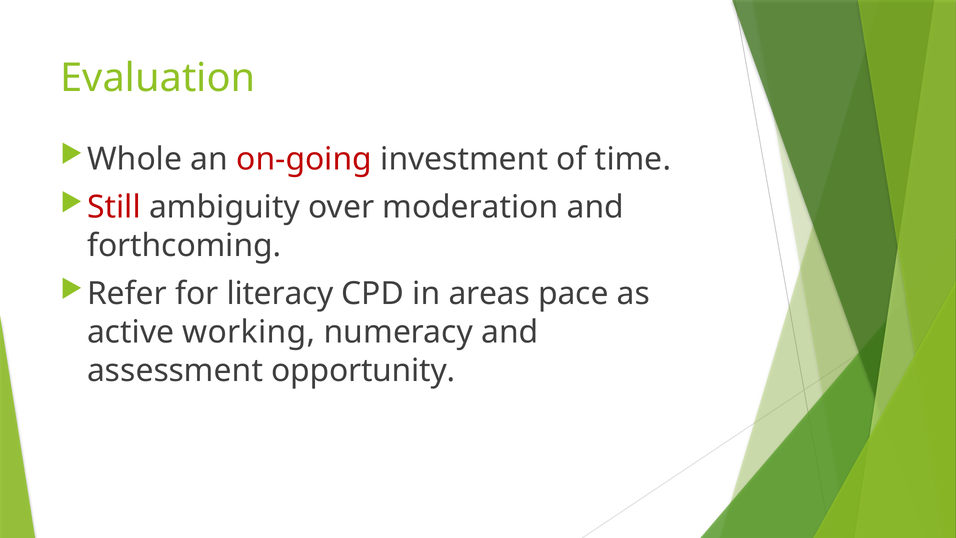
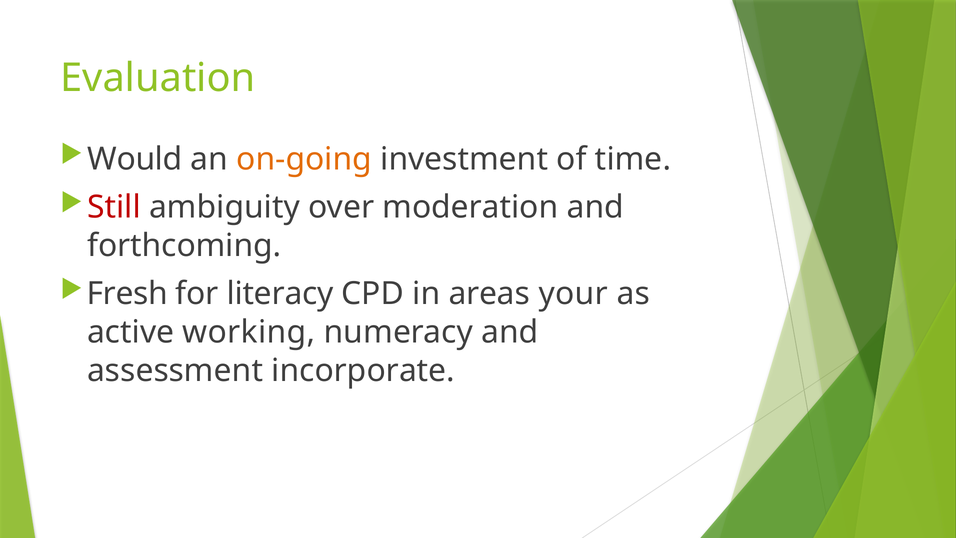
Whole: Whole -> Would
on-going colour: red -> orange
Refer: Refer -> Fresh
pace: pace -> your
opportunity: opportunity -> incorporate
